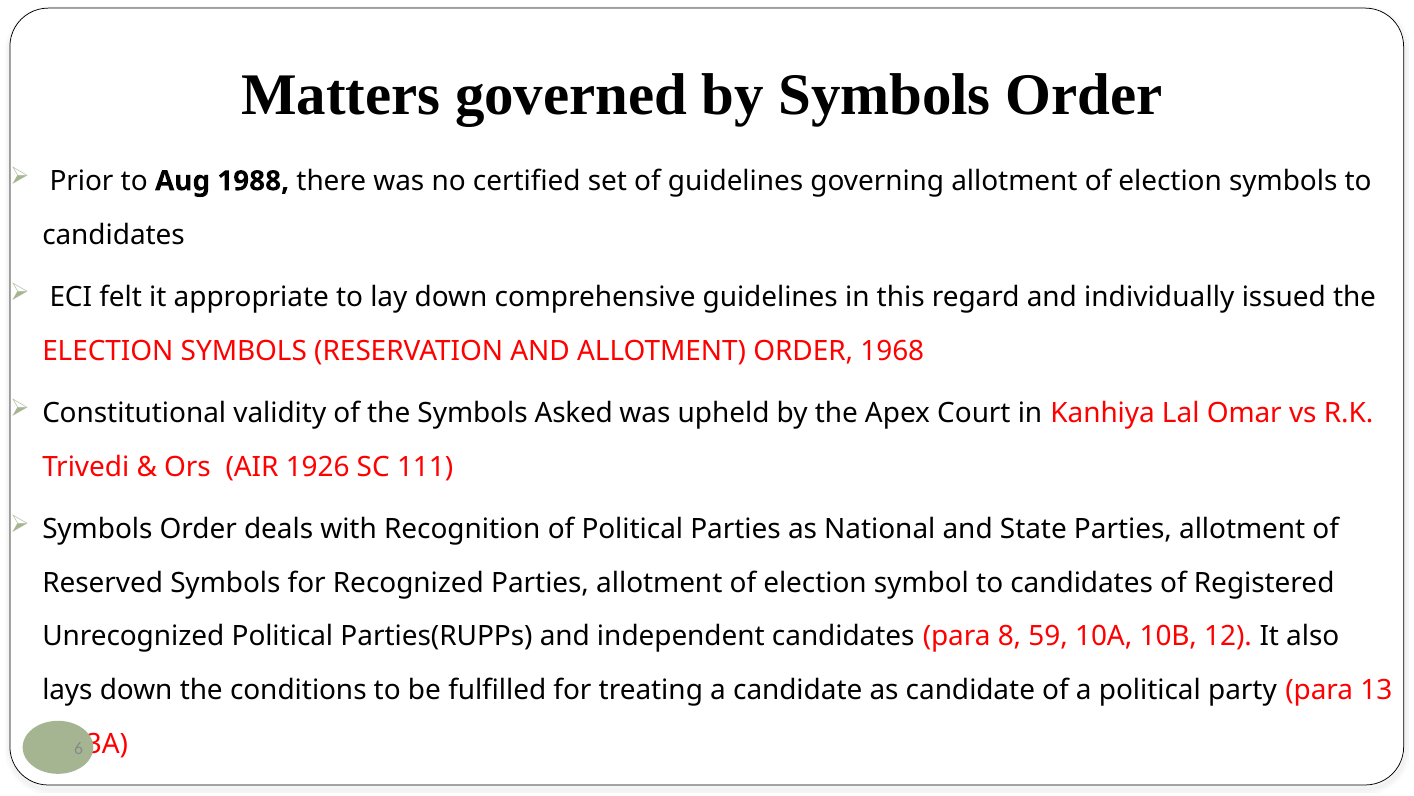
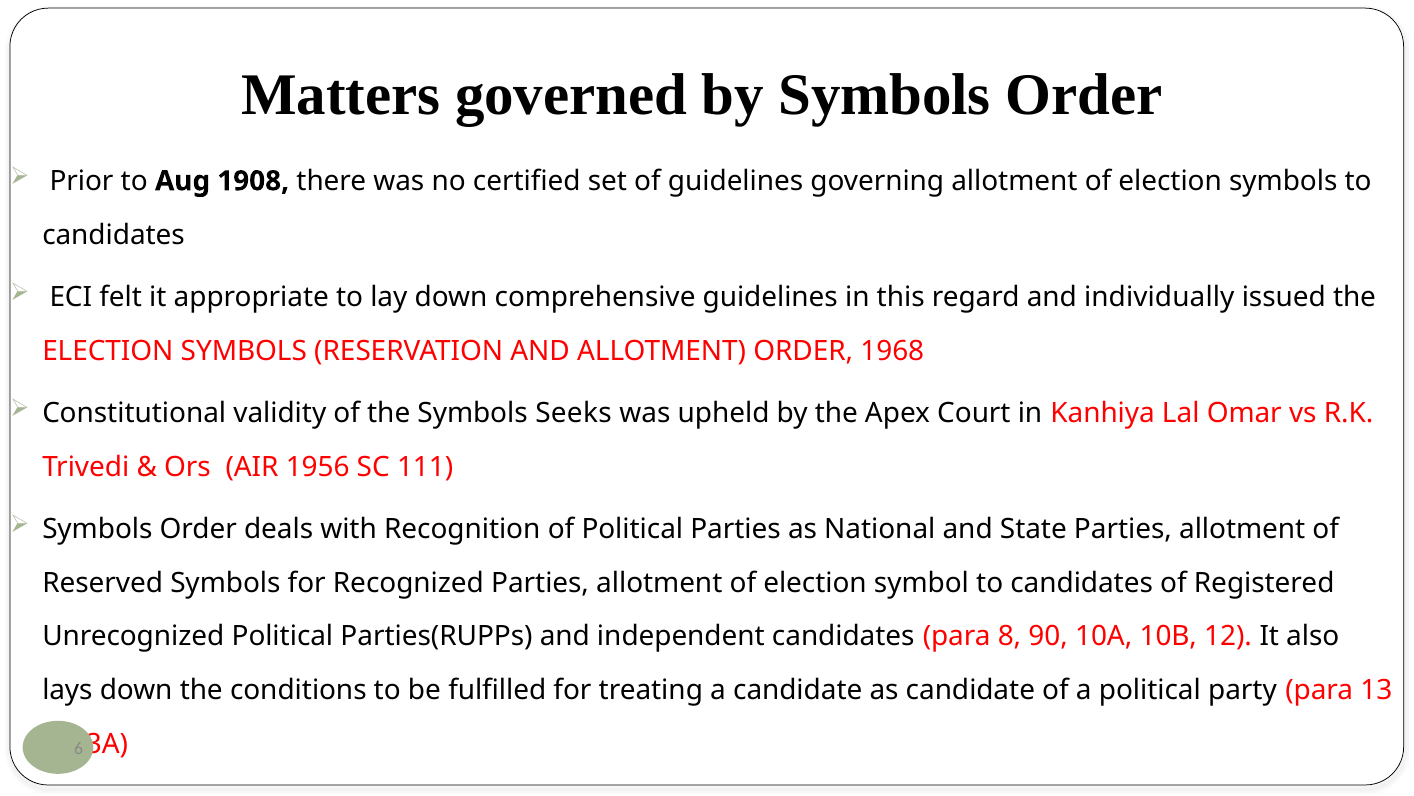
1988: 1988 -> 1908
Asked: Asked -> Seeks
1926: 1926 -> 1956
59: 59 -> 90
